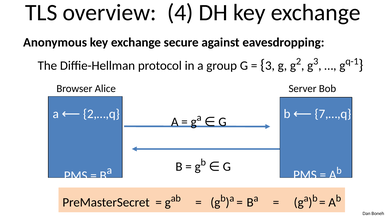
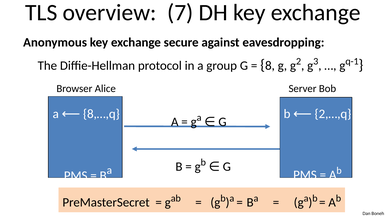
4: 4 -> 7
3 at (270, 66): 3 -> 8
7,…,q: 7,…,q -> 2,…,q
2,…,q: 2,…,q -> 8,…,q
